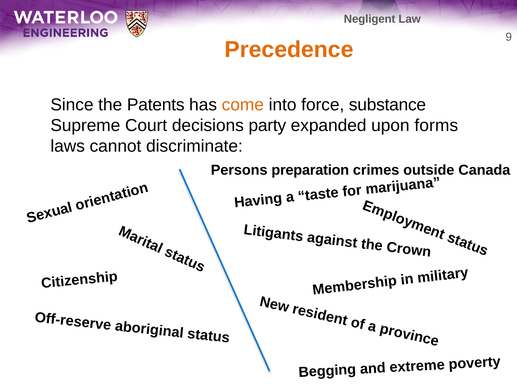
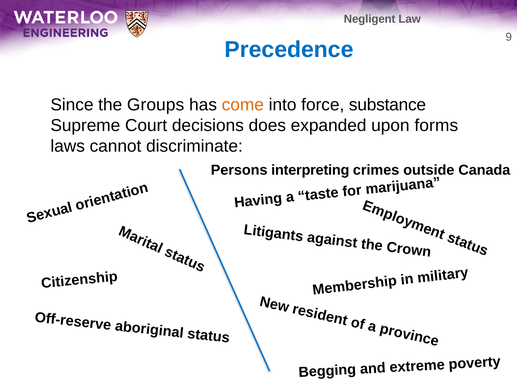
Precedence colour: orange -> blue
Patents: Patents -> Groups
party: party -> does
preparation: preparation -> interpreting
